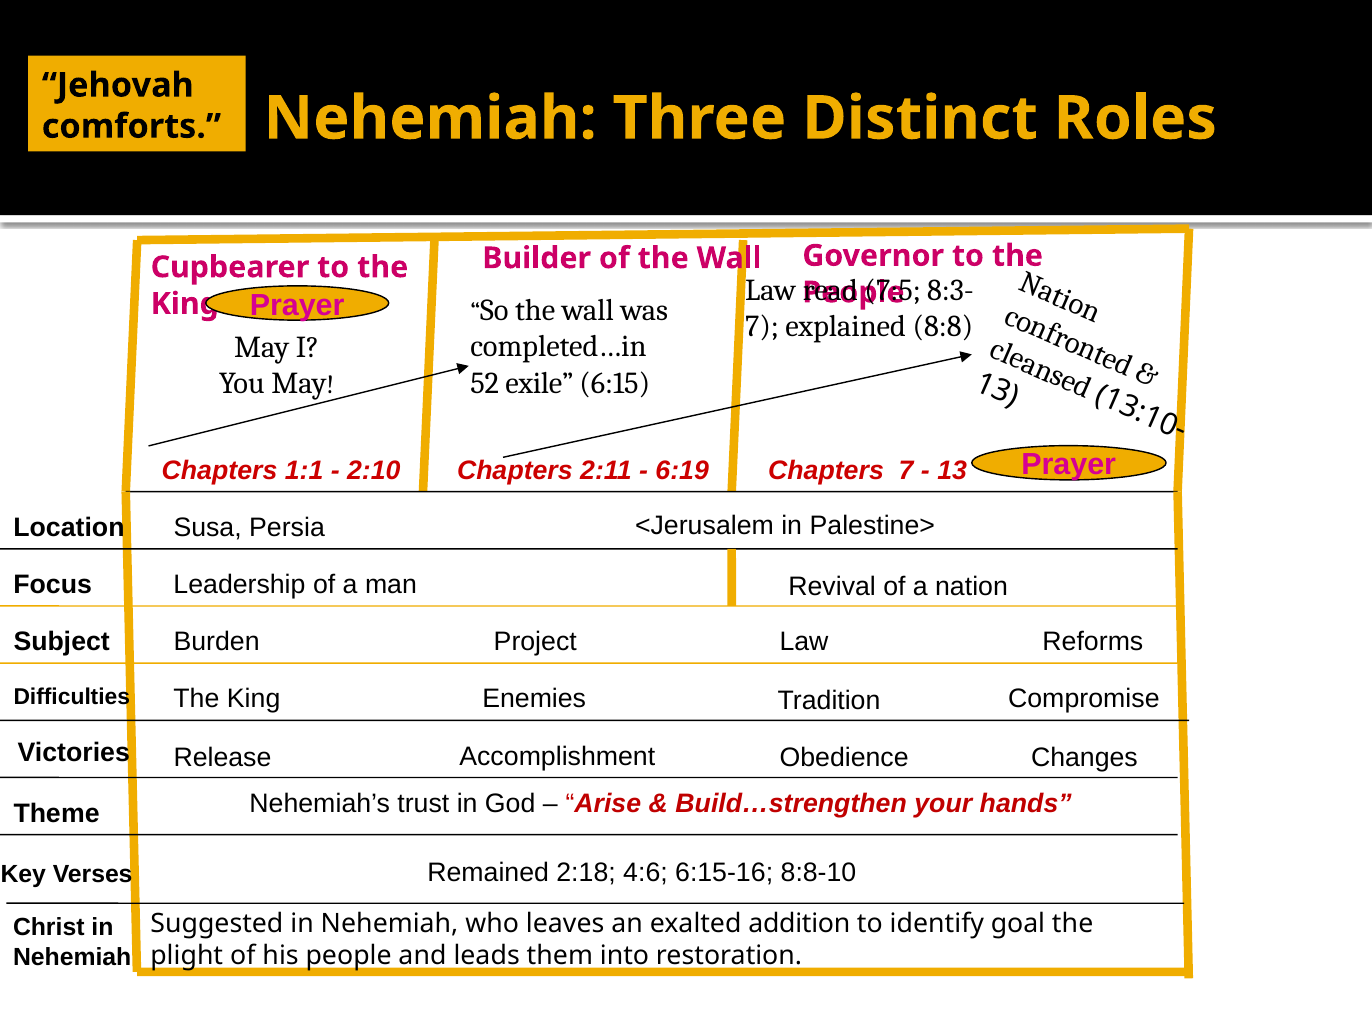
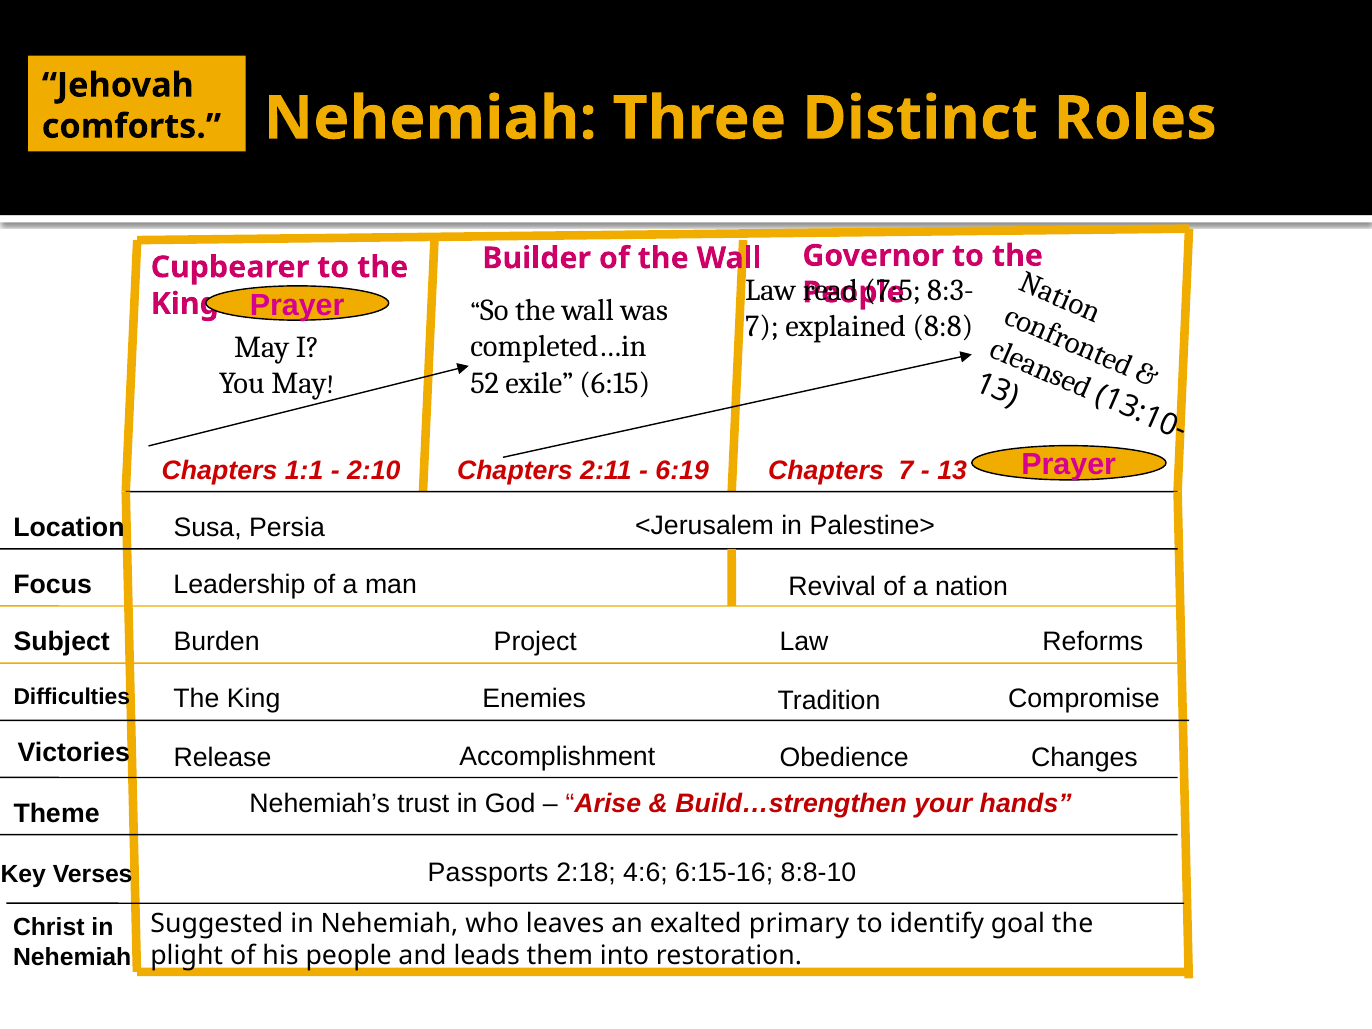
Remained: Remained -> Passports
addition: addition -> primary
